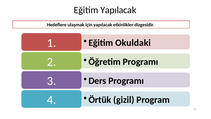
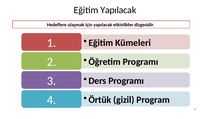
Okuldaki: Okuldaki -> Kümeleri
